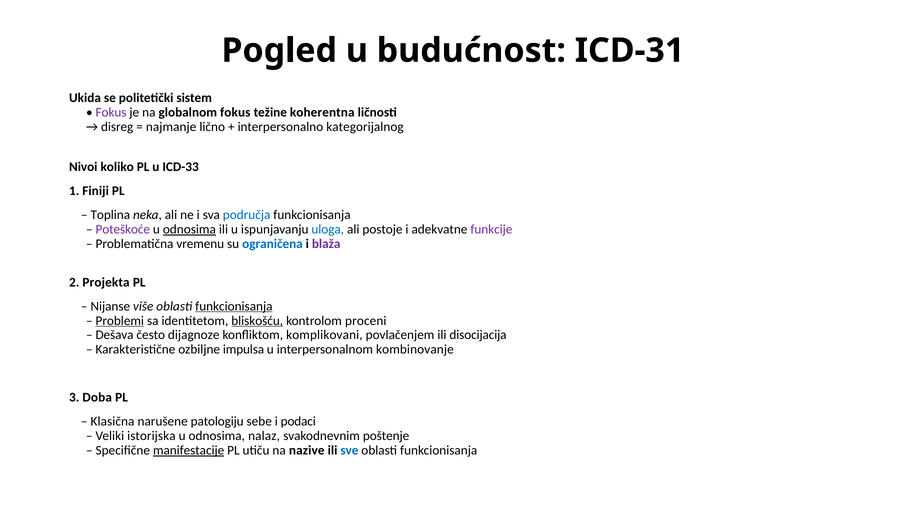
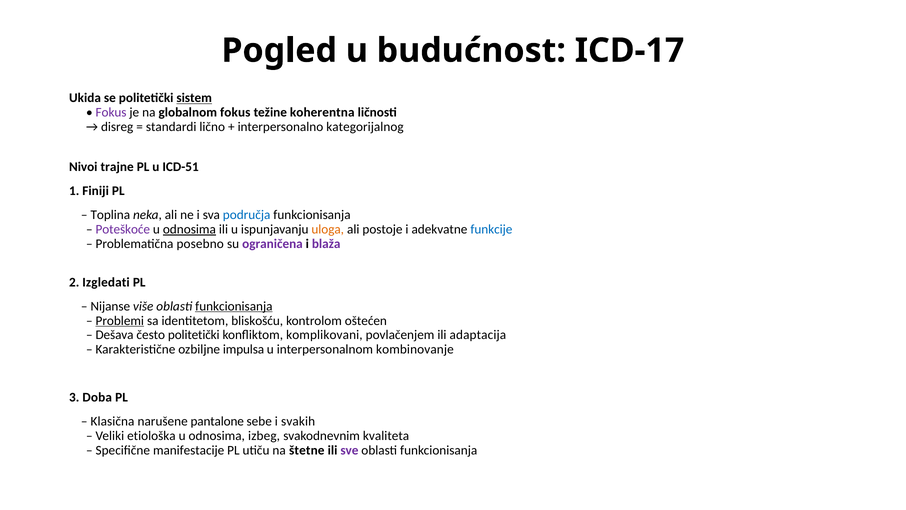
ICD-31: ICD-31 -> ICD-17
sistem underline: none -> present
najmanje: najmanje -> standardi
koliko: koliko -> trajne
ICD-33: ICD-33 -> ICD-51
uloga colour: blue -> orange
funkcije colour: purple -> blue
vremenu: vremenu -> posebno
ograničena colour: blue -> purple
Projekta: Projekta -> Izgledati
bliskošću underline: present -> none
proceni: proceni -> oštećen
često dijagnoze: dijagnoze -> politetički
disocijacija: disocijacija -> adaptacija
patologiju: patologiju -> pantalone
podaci: podaci -> svakih
istorijska: istorijska -> etiološka
nalaz: nalaz -> izbeg
poštenje: poštenje -> kvaliteta
manifestacije underline: present -> none
nazive: nazive -> štetne
sve colour: blue -> purple
